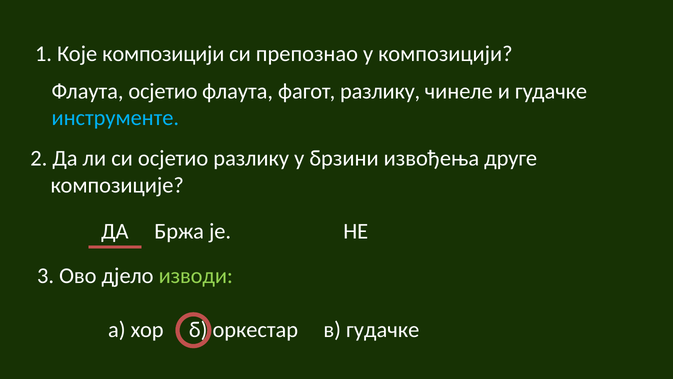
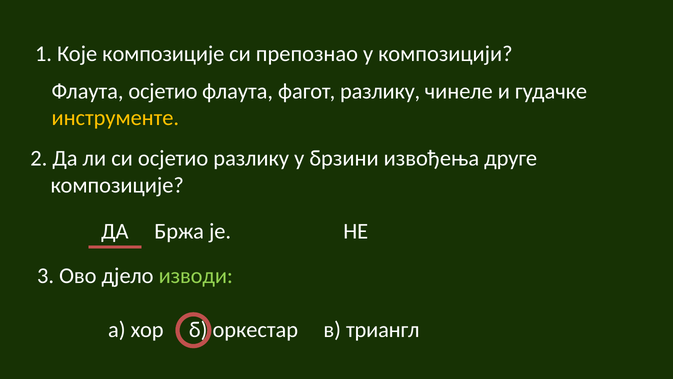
Које композицији: композицији -> композиције
инструменте colour: light blue -> yellow
в гудачке: гудачке -> триангл
